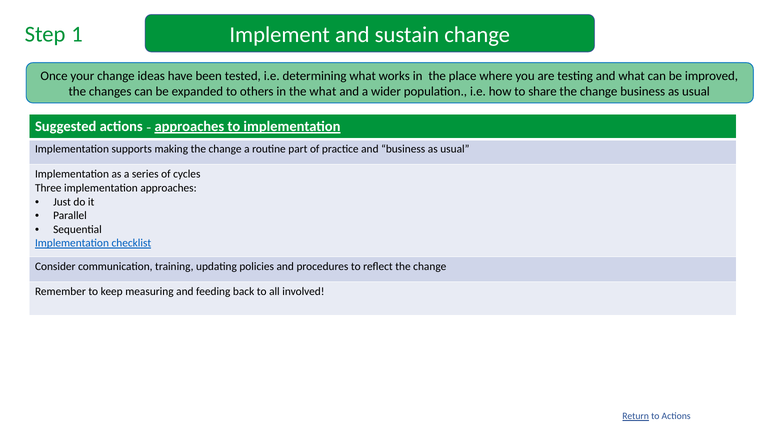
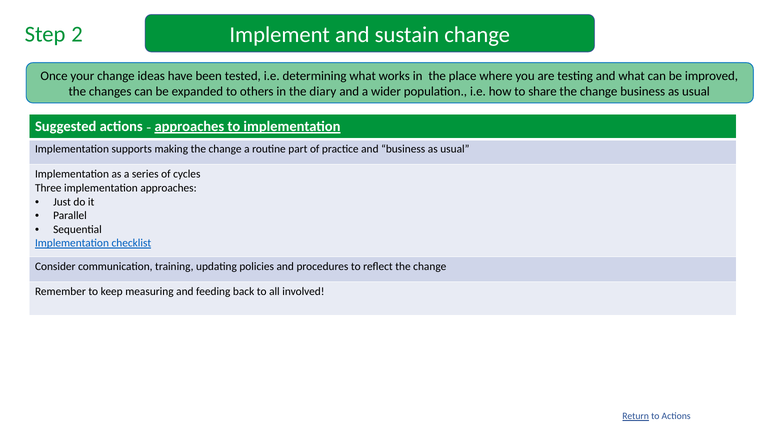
1: 1 -> 2
the what: what -> diary
